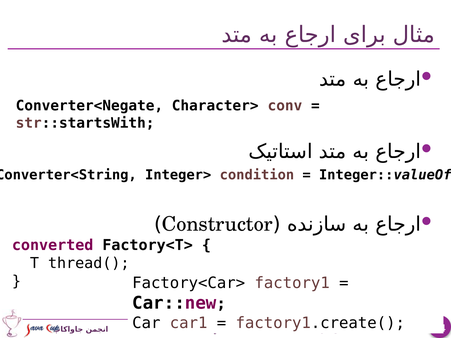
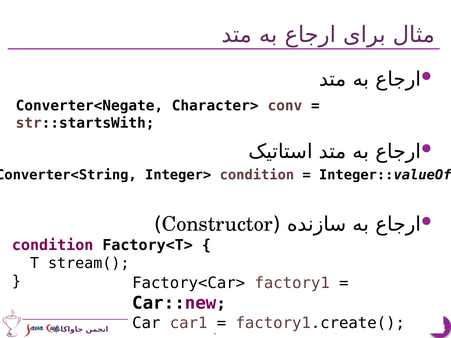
converted at (53, 245): converted -> condition
thread(: thread( -> stream(
